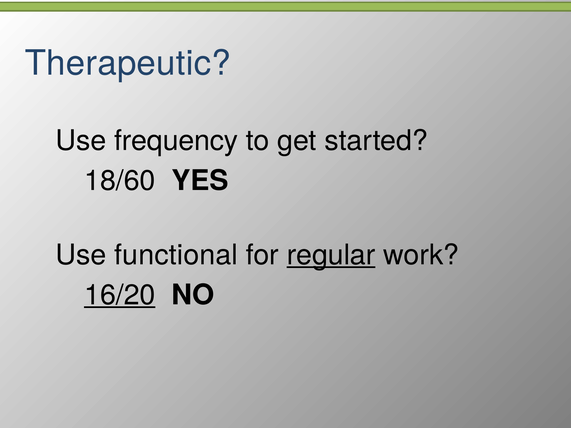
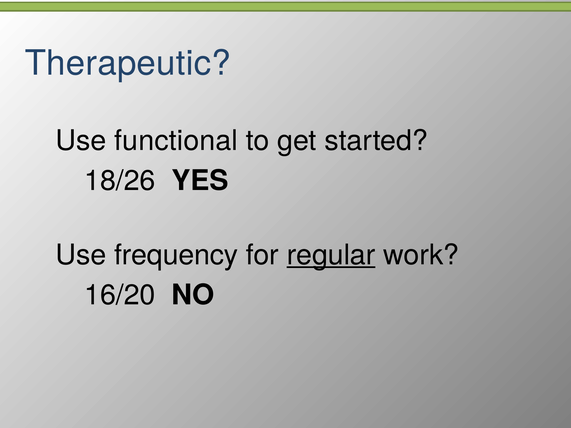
frequency: frequency -> functional
18/60: 18/60 -> 18/26
functional: functional -> frequency
16/20 underline: present -> none
